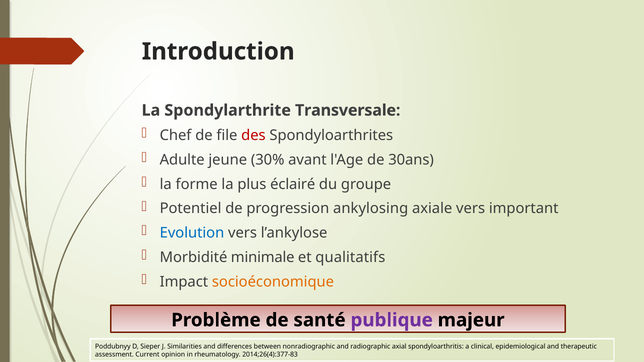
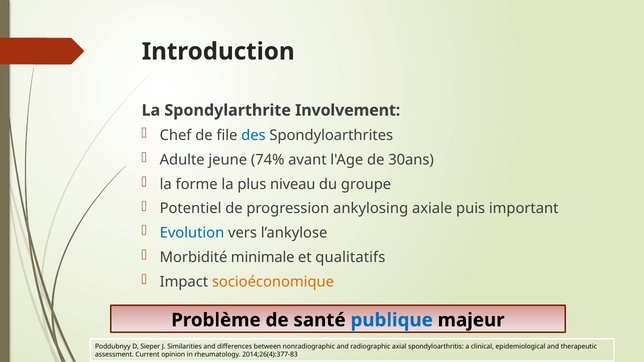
Transversale: Transversale -> Involvement
des colour: red -> blue
30%: 30% -> 74%
éclairé: éclairé -> niveau
axiale vers: vers -> puis
publique colour: purple -> blue
